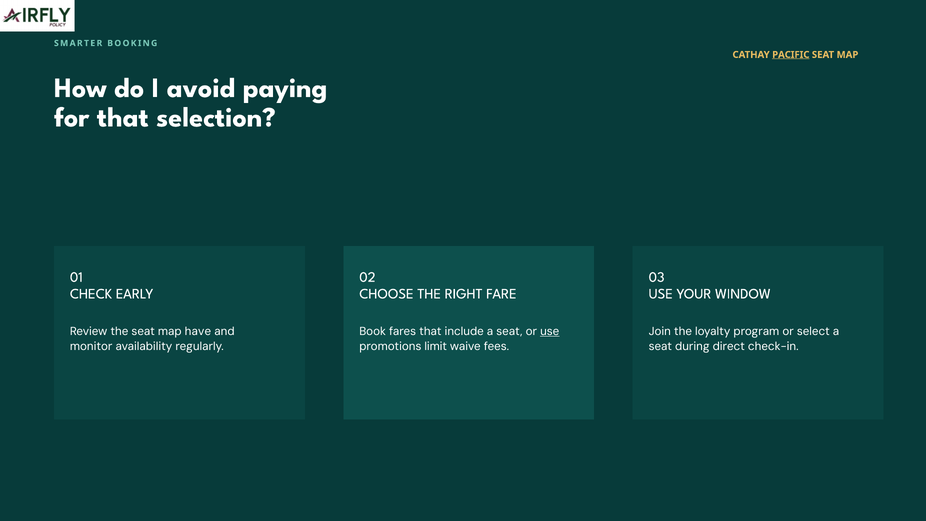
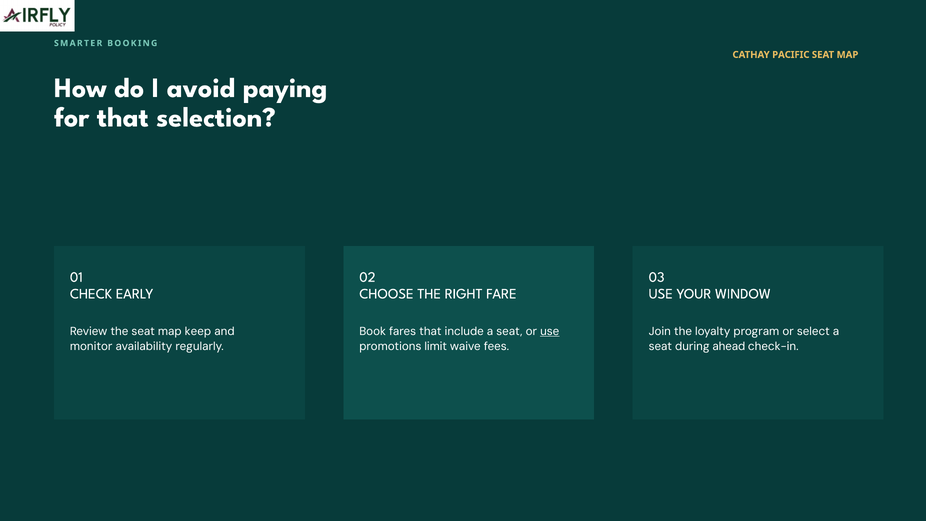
PACIFIC underline: present -> none
have: have -> keep
direct: direct -> ahead
